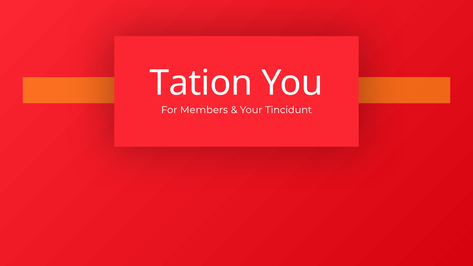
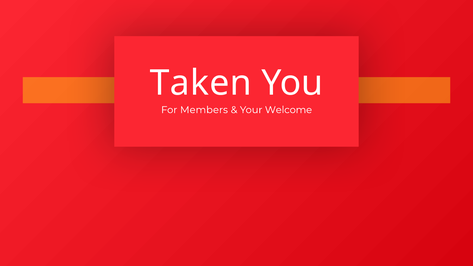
Tation: Tation -> Taken
Tincidunt: Tincidunt -> Welcome
